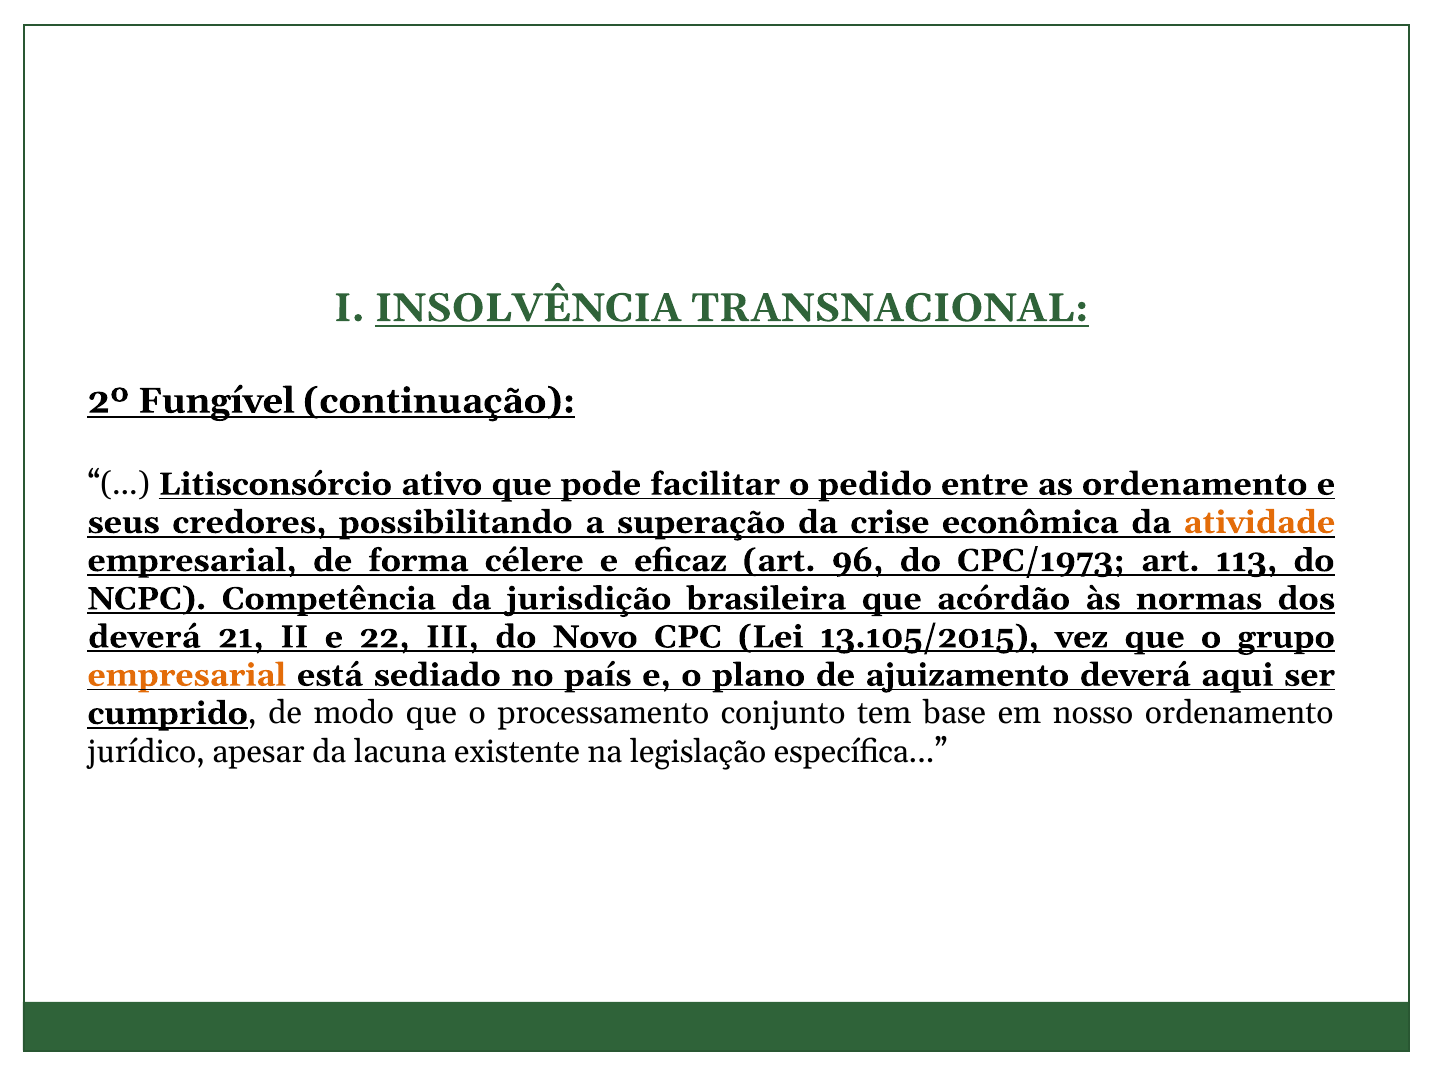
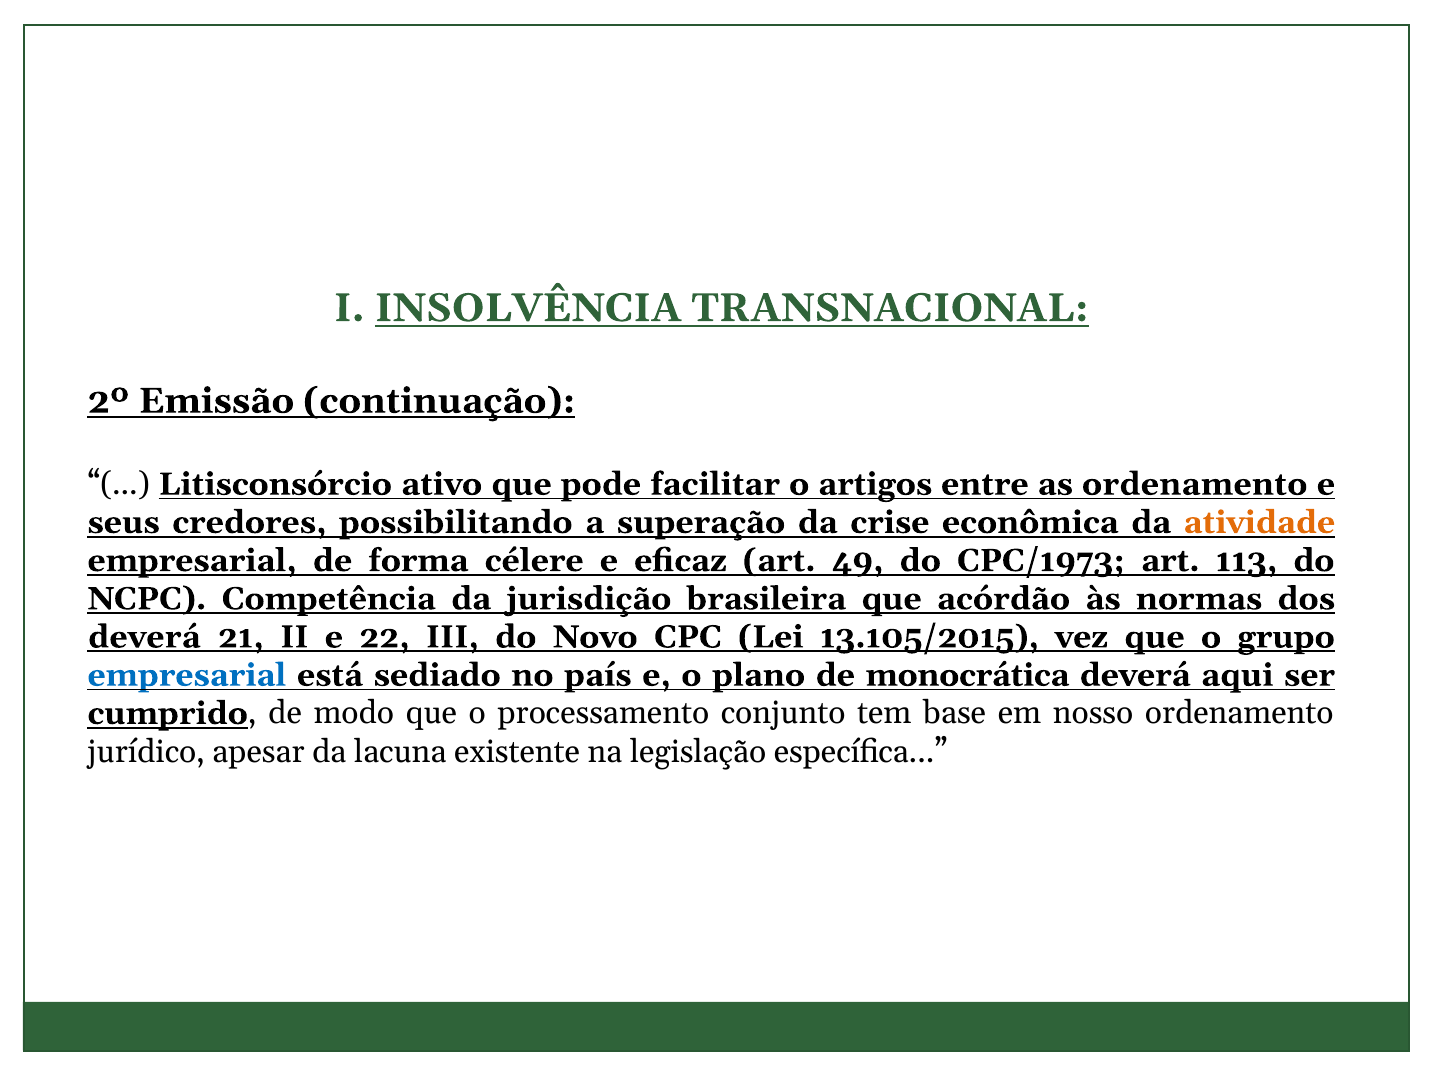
Fungível: Fungível -> Emissão
pedido: pedido -> artigos
96: 96 -> 49
empresarial at (187, 675) colour: orange -> blue
ajuizamento: ajuizamento -> monocrática
